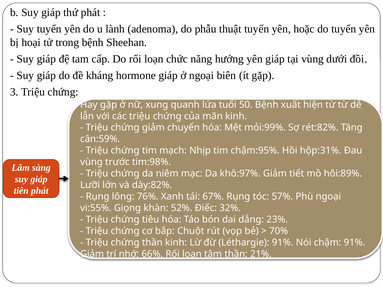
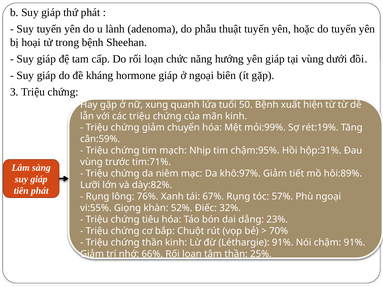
rét:82%: rét:82% -> rét:19%
tim:98%: tim:98% -> tim:71%
21%: 21% -> 25%
